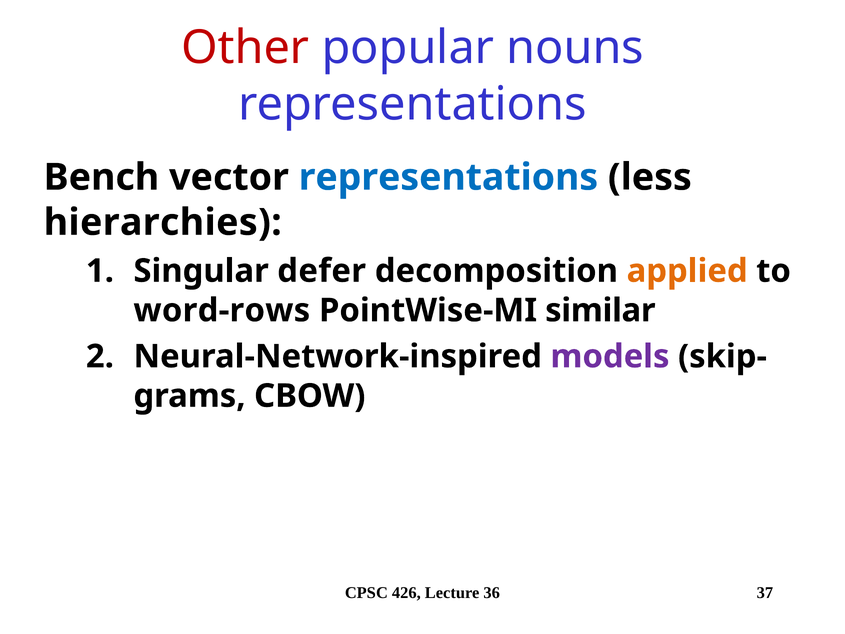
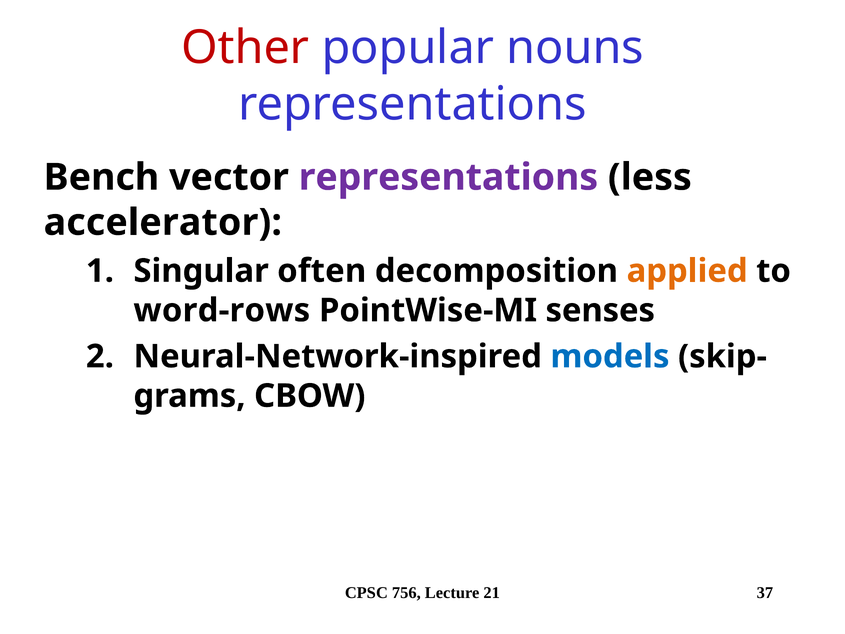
representations at (448, 177) colour: blue -> purple
hierarchies: hierarchies -> accelerator
defer: defer -> often
similar: similar -> senses
models colour: purple -> blue
426: 426 -> 756
36: 36 -> 21
